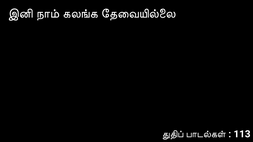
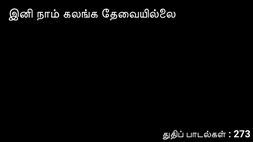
113: 113 -> 273
